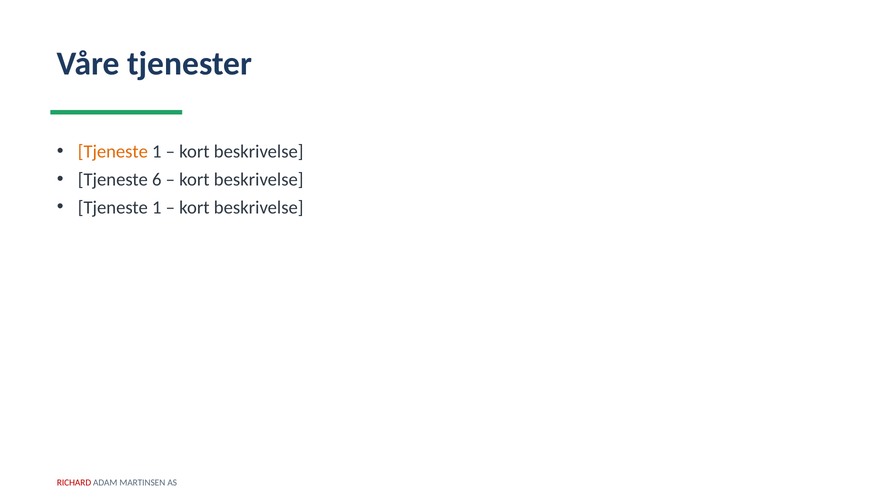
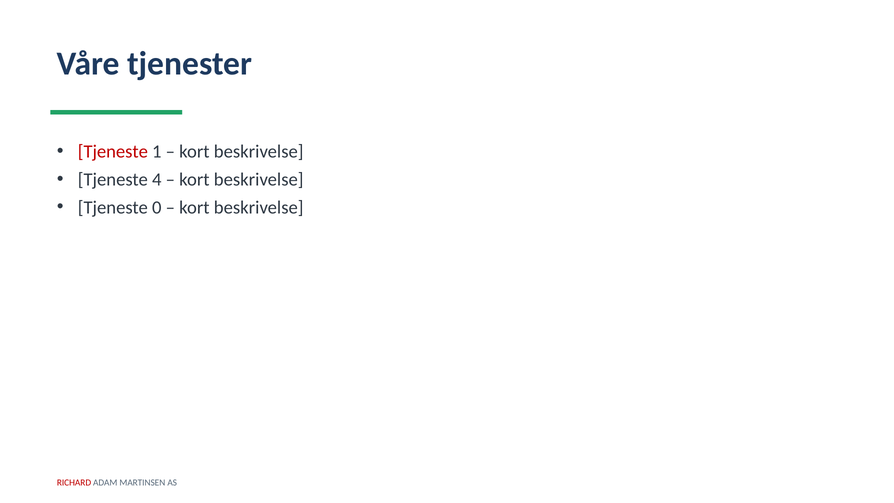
Tjeneste at (113, 151) colour: orange -> red
6: 6 -> 4
1 at (157, 207): 1 -> 0
